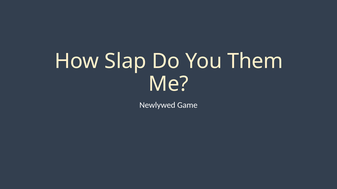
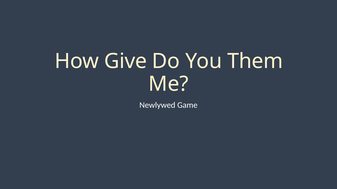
Slap: Slap -> Give
